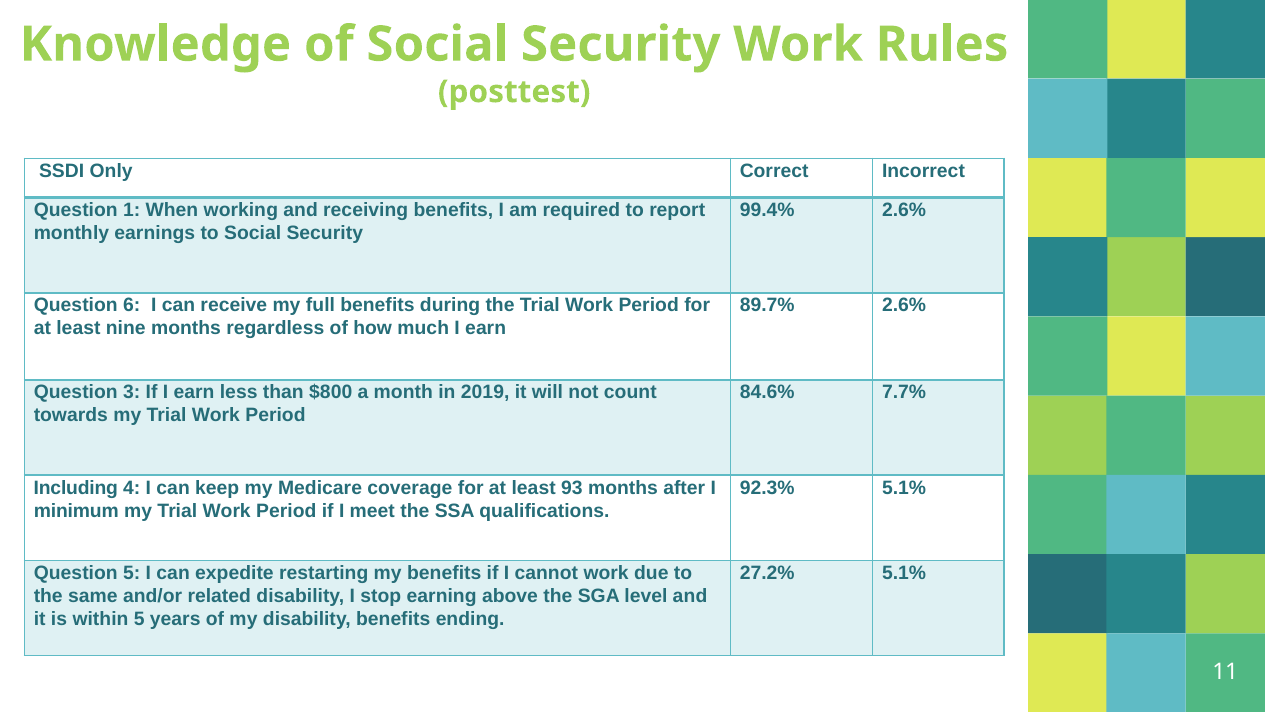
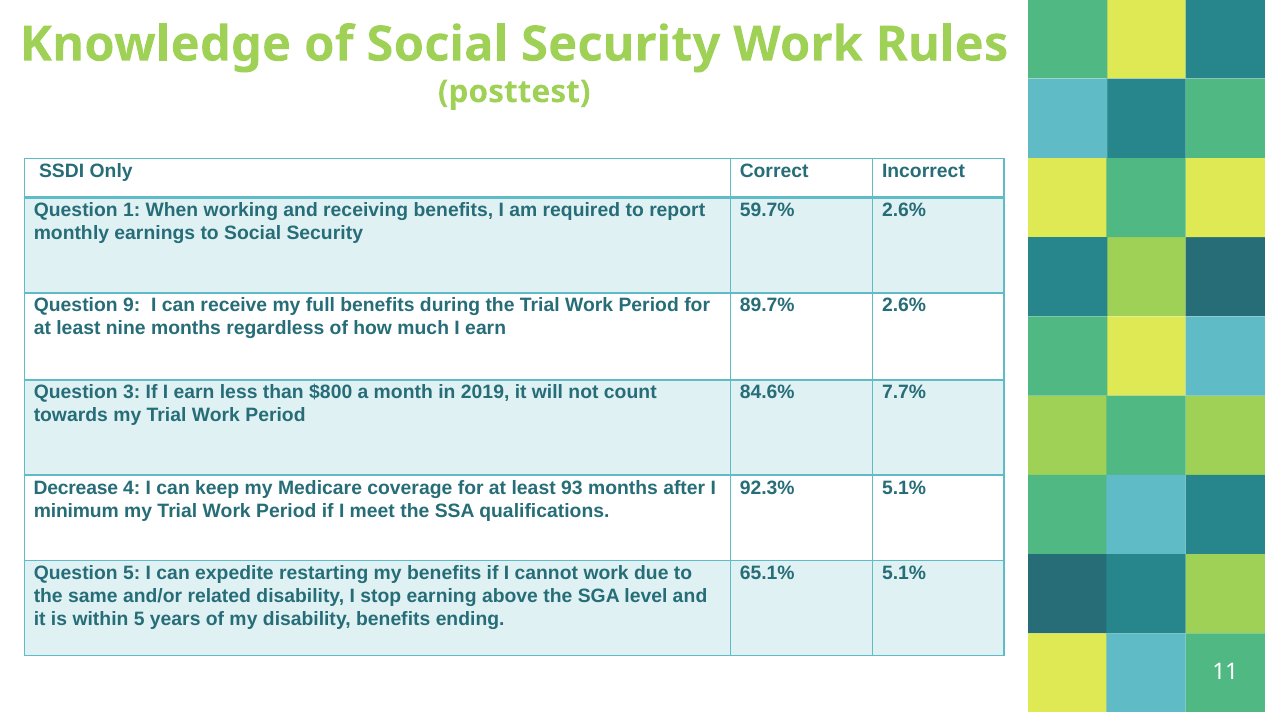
99.4%: 99.4% -> 59.7%
6: 6 -> 9
Including: Including -> Decrease
27.2%: 27.2% -> 65.1%
